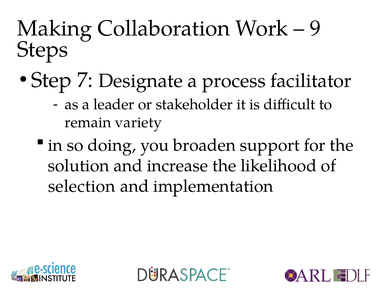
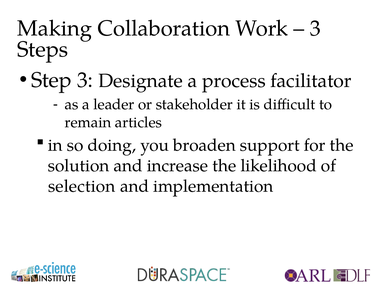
9 at (315, 28): 9 -> 3
Step 7: 7 -> 3
variety: variety -> articles
